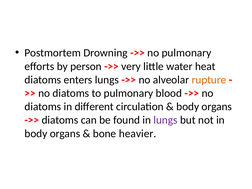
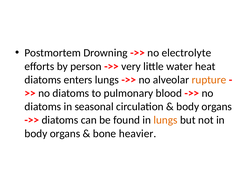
no pulmonary: pulmonary -> electrolyte
different: different -> seasonal
lungs at (166, 120) colour: purple -> orange
